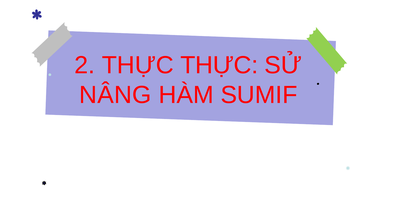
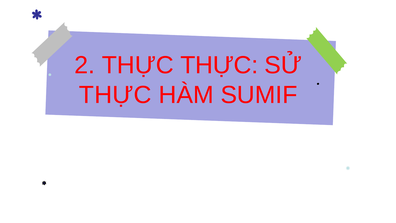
NÂNG at (115, 95): NÂNG -> THỰC
